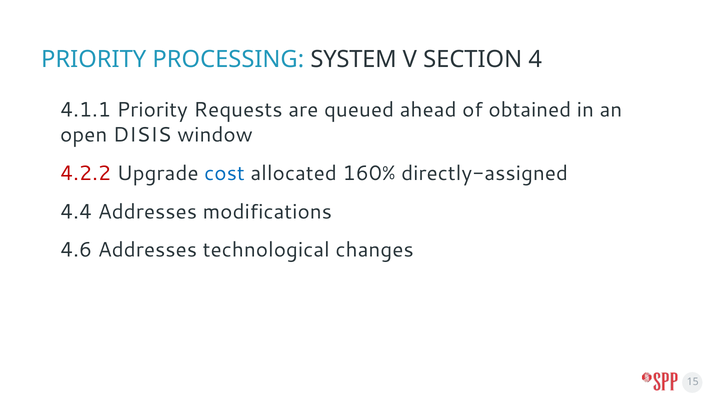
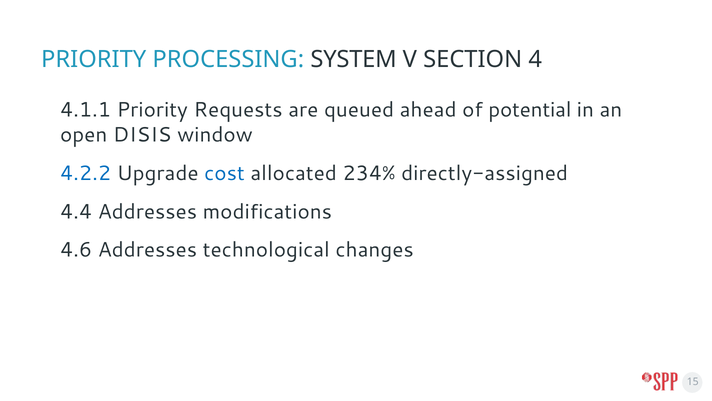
obtained: obtained -> potential
4.2.2 colour: red -> blue
160%: 160% -> 234%
